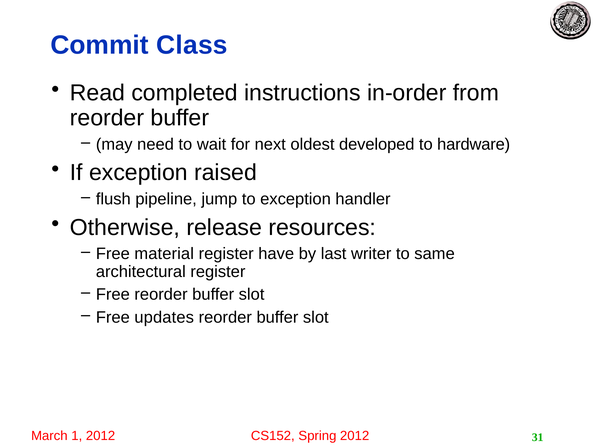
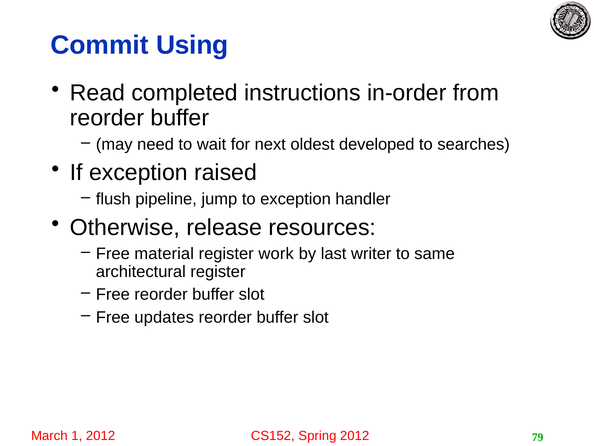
Class: Class -> Using
hardware: hardware -> searches
have: have -> work
31: 31 -> 79
